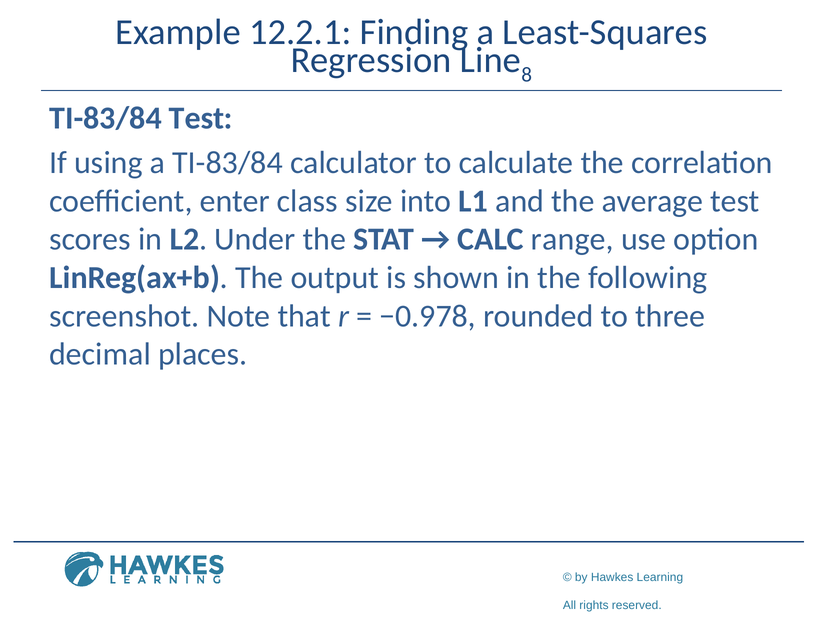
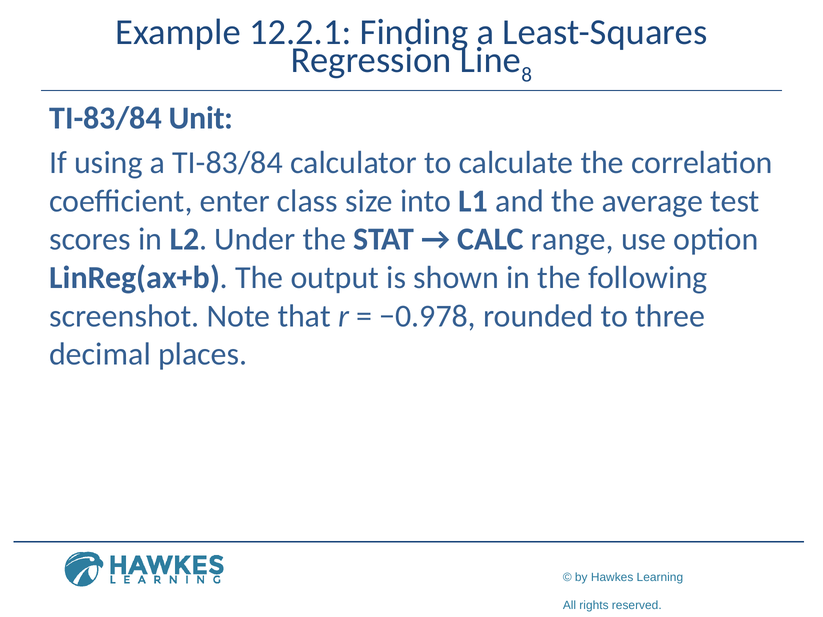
TI-83/84 Test: Test -> Unit
